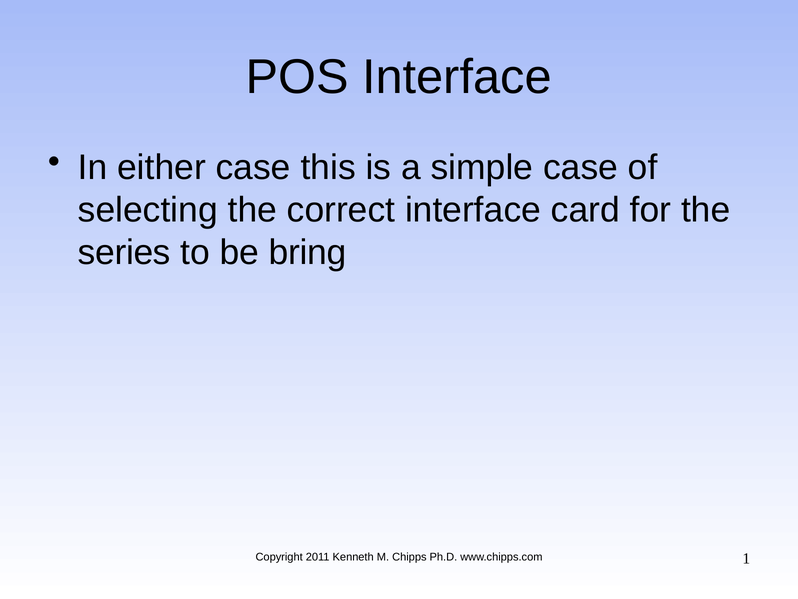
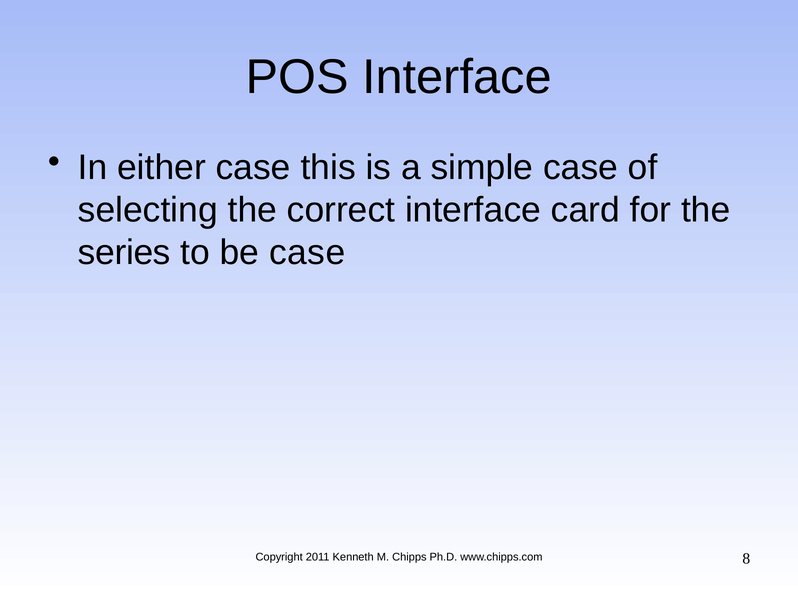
be bring: bring -> case
1: 1 -> 8
